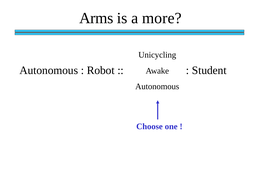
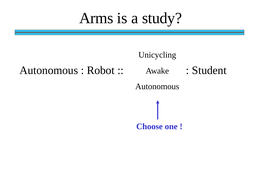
more: more -> study
